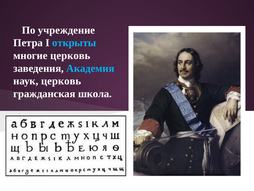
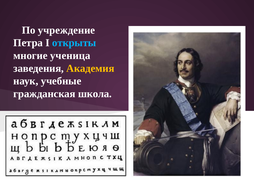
многие церковь: церковь -> ученица
Академия colour: light blue -> yellow
наук церковь: церковь -> учебные
